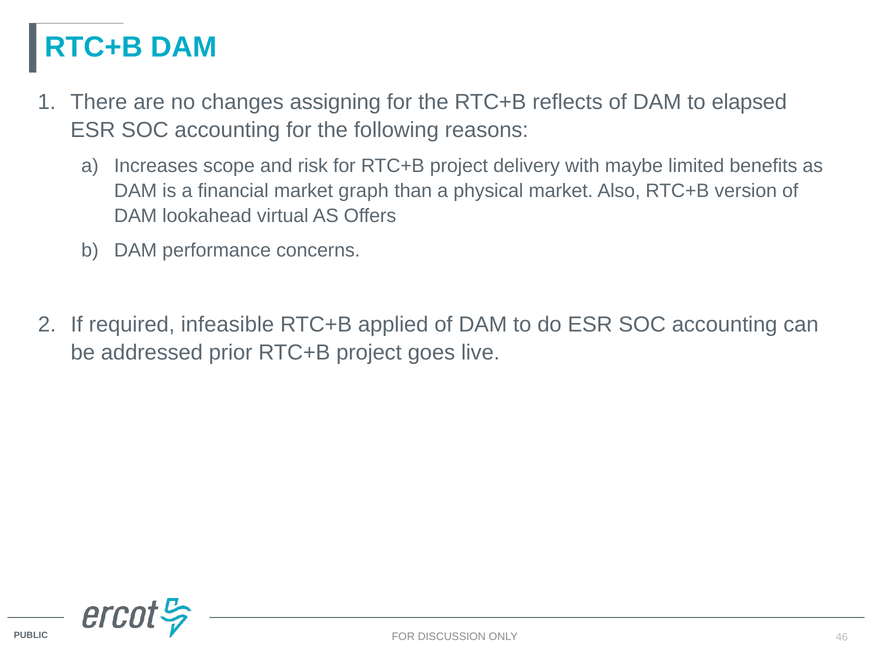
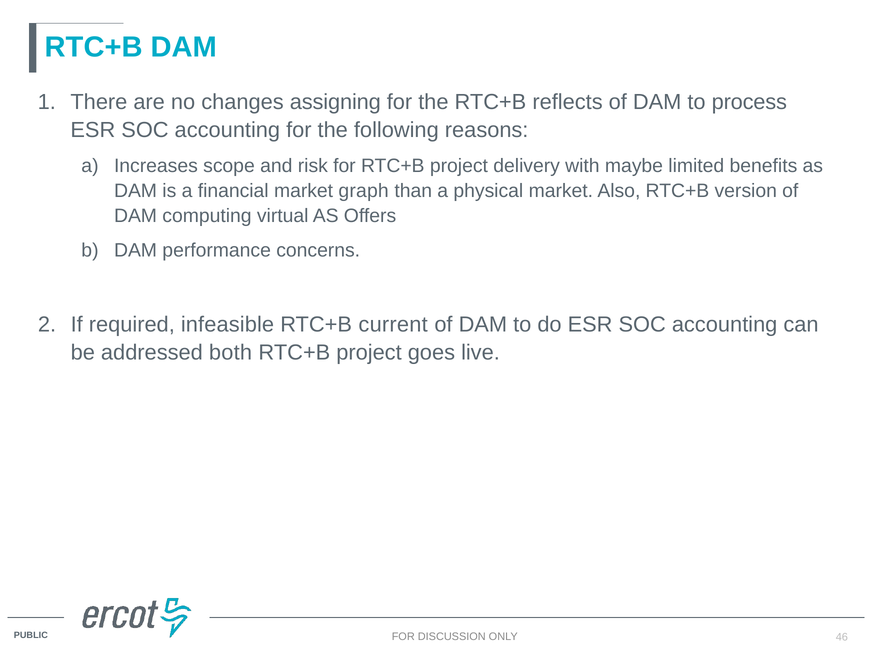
elapsed: elapsed -> process
lookahead: lookahead -> computing
applied: applied -> current
prior: prior -> both
